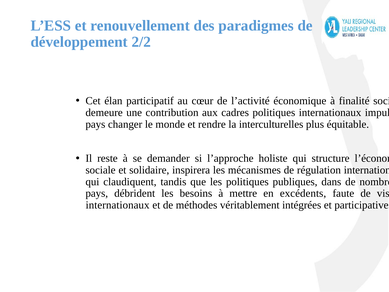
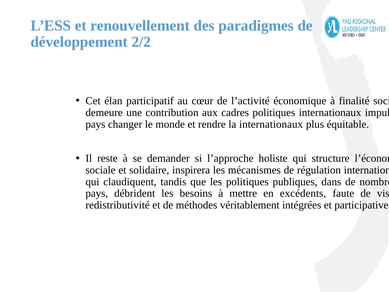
la interculturelles: interculturelles -> internationaux
internationaux at (118, 205): internationaux -> redistributivité
